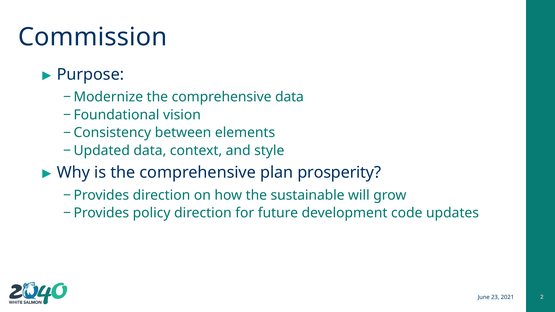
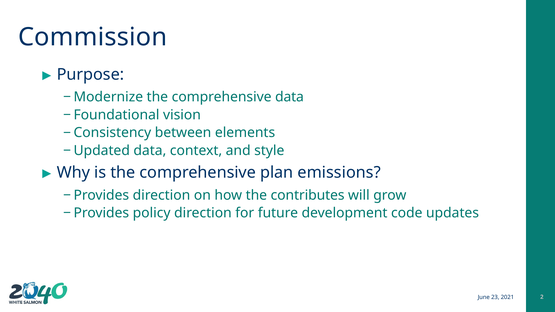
prosperity: prosperity -> emissions
sustainable: sustainable -> contributes
